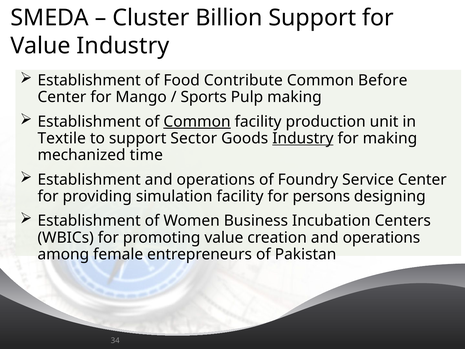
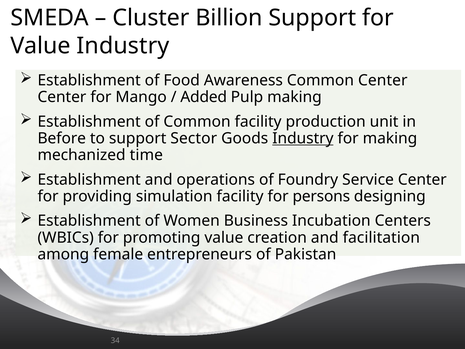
Contribute: Contribute -> Awareness
Common Before: Before -> Center
Sports: Sports -> Added
Common at (197, 122) underline: present -> none
Textile: Textile -> Before
creation and operations: operations -> facilitation
